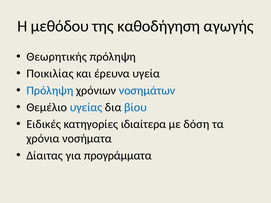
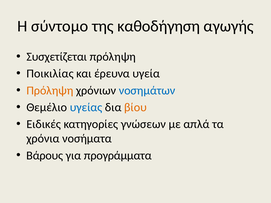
μεθόδου: μεθόδου -> σύντομο
Θεωρητικής: Θεωρητικής -> Συσχετίζεται
Πρόληψη at (50, 91) colour: blue -> orange
βίου colour: blue -> orange
ιδιαίτερα: ιδιαίτερα -> γνώσεων
δόση: δόση -> απλά
Δίαιτας: Δίαιτας -> Βάρους
